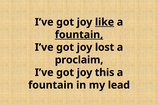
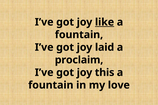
fountain at (79, 35) underline: present -> none
lost: lost -> laid
lead: lead -> love
